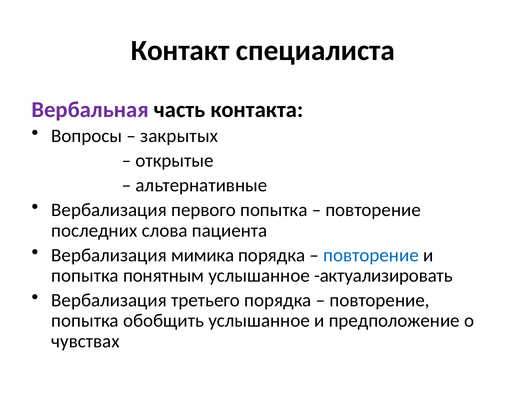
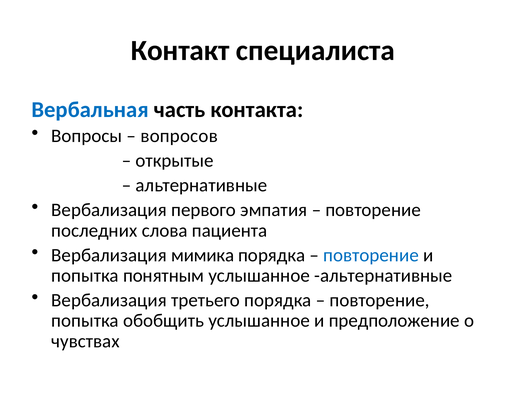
Вербальная colour: purple -> blue
закрытых: закрытых -> вопросов
первого попытка: попытка -> эмпатия
услышанное актуализировать: актуализировать -> альтернативные
